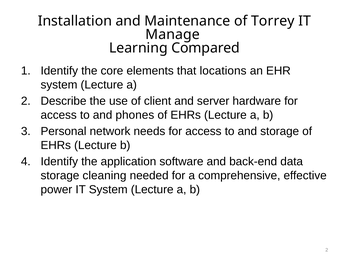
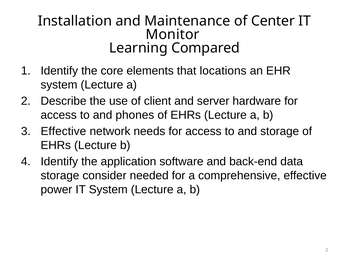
Torrey: Torrey -> Center
Manage: Manage -> Monitor
Personal at (64, 131): Personal -> Effective
cleaning: cleaning -> consider
